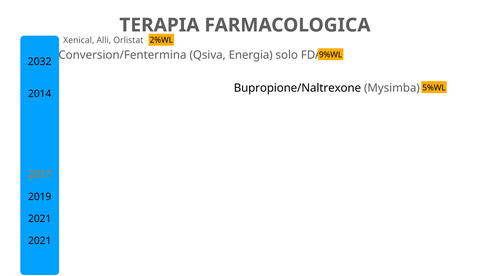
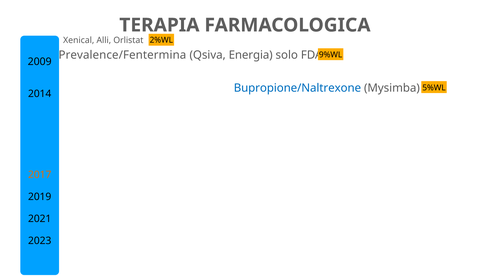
Conversion/Fentermina: Conversion/Fentermina -> Prevalence/Fentermina
2032: 2032 -> 2009
Bupropione/Naltrexone colour: black -> blue
2021 at (40, 241): 2021 -> 2023
